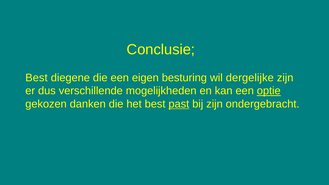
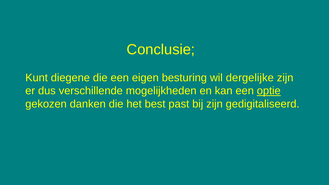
Best at (36, 78): Best -> Kunt
past underline: present -> none
ondergebracht: ondergebracht -> gedigitaliseerd
